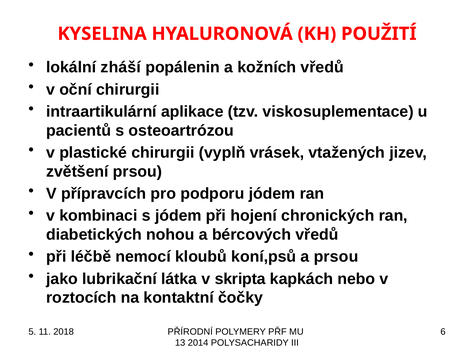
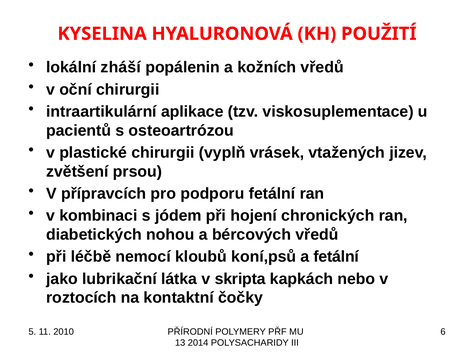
podporu jódem: jódem -> fetální
a prsou: prsou -> fetální
2018: 2018 -> 2010
